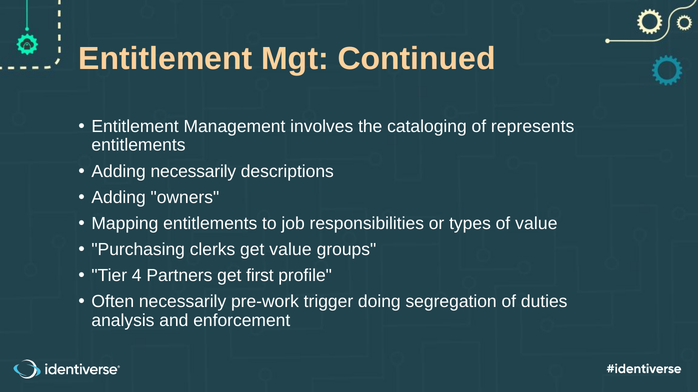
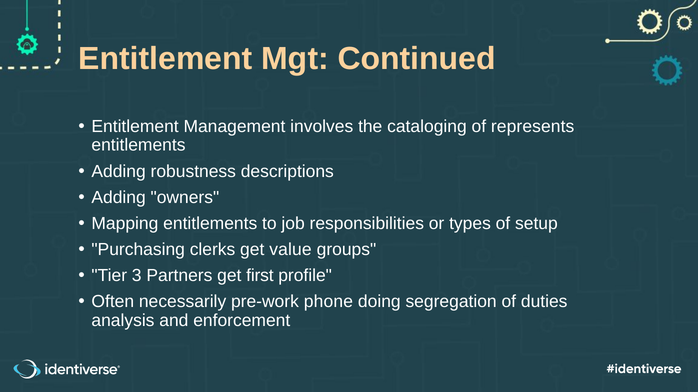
Adding necessarily: necessarily -> robustness
of value: value -> setup
4: 4 -> 3
trigger: trigger -> phone
